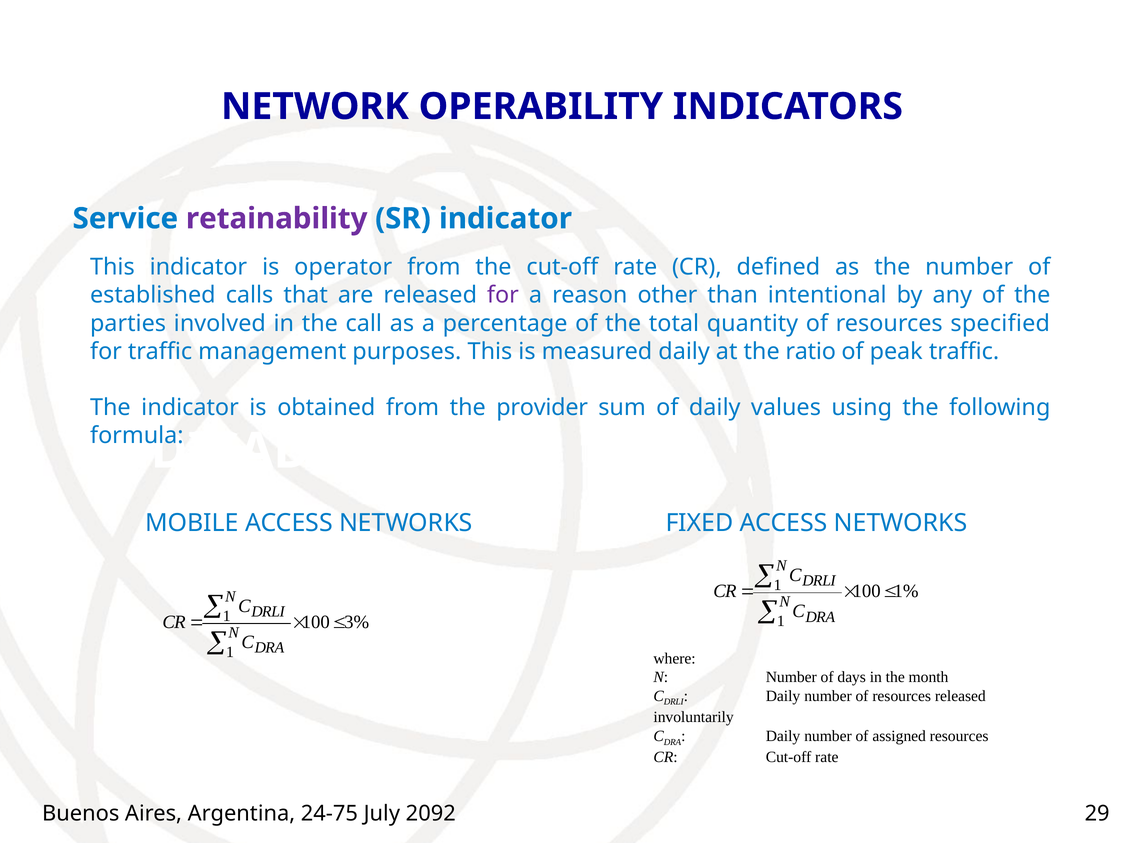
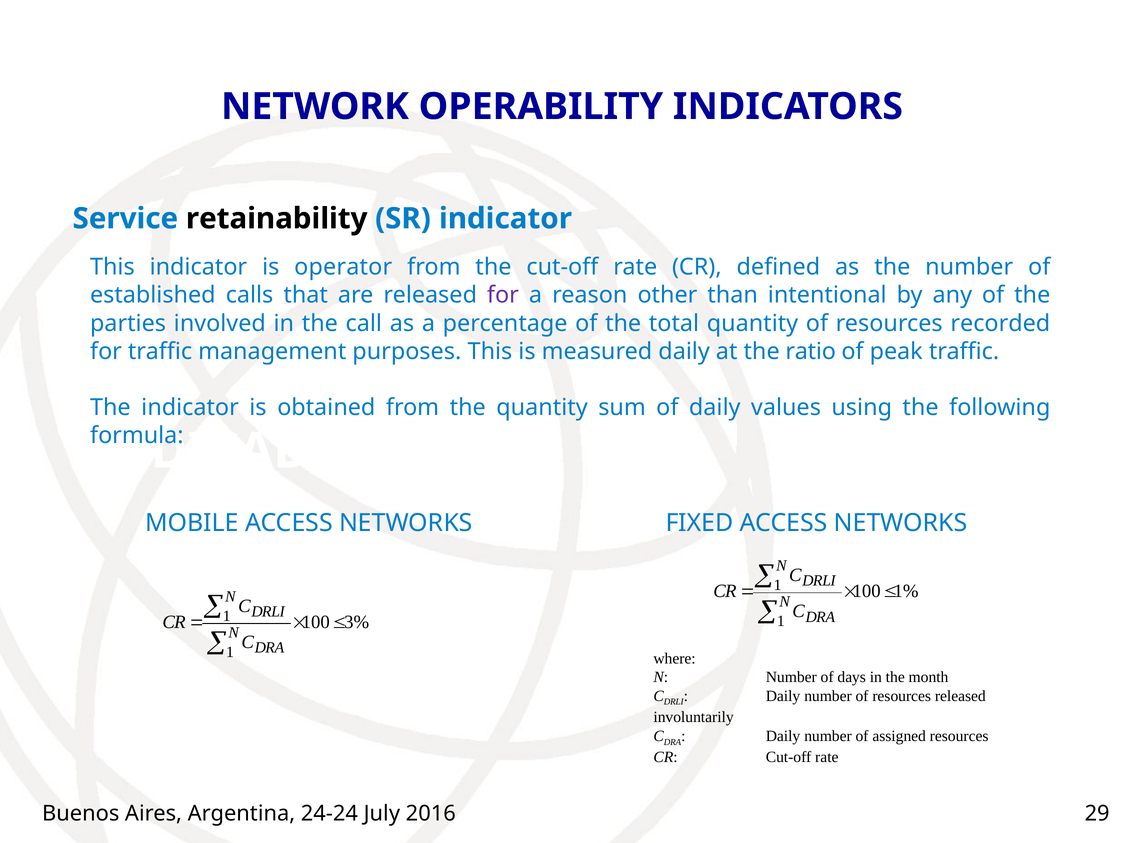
retainability colour: purple -> black
specified: specified -> recorded
the provider: provider -> quantity
24-75: 24-75 -> 24-24
2092: 2092 -> 2016
